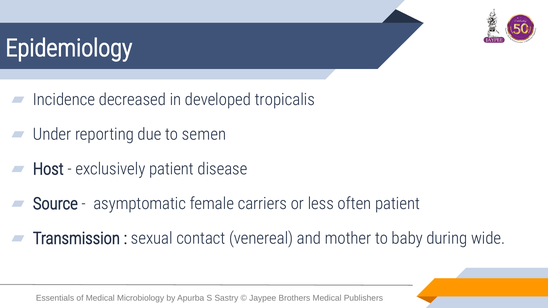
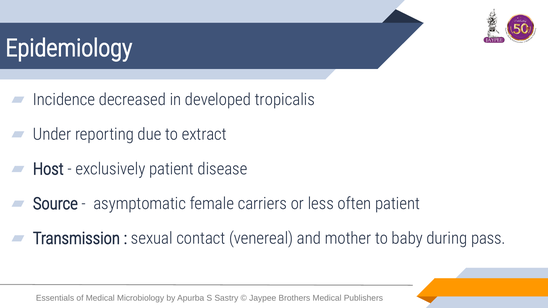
semen: semen -> extract
wide: wide -> pass
